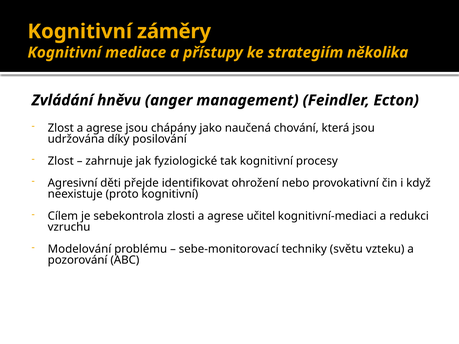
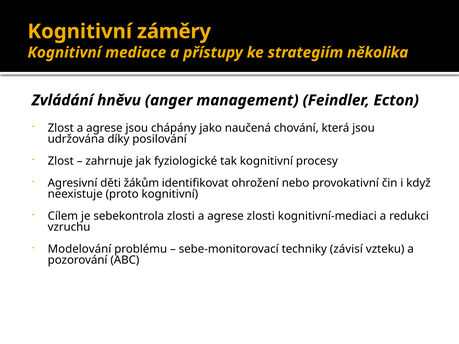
přejde: přejde -> žákům
agrese učitel: učitel -> zlosti
světu: světu -> závisí
